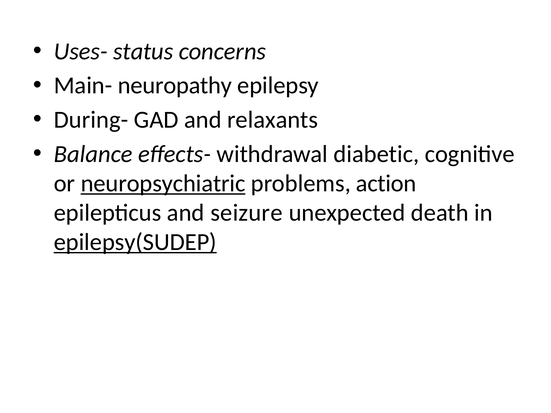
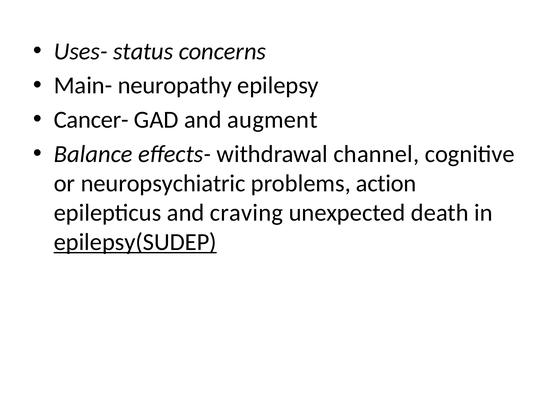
During-: During- -> Cancer-
relaxants: relaxants -> augment
diabetic: diabetic -> channel
neuropsychiatric underline: present -> none
seizure: seizure -> craving
